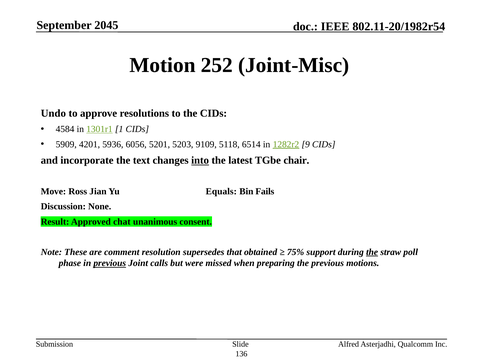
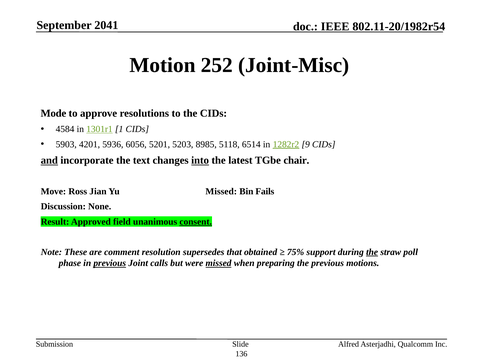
2045: 2045 -> 2041
Undo: Undo -> Mode
5909: 5909 -> 5903
9109: 9109 -> 8985
and underline: none -> present
Yu Equals: Equals -> Missed
chat: chat -> field
consent underline: none -> present
missed at (219, 263) underline: none -> present
